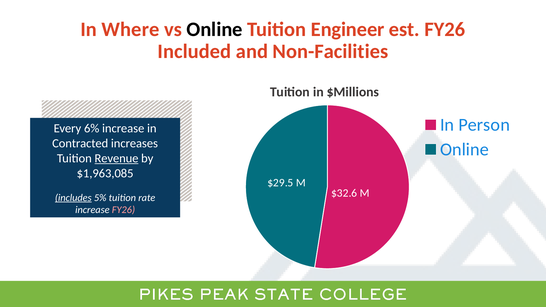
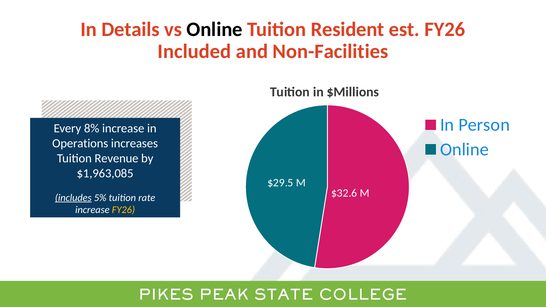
Where: Where -> Details
Engineer: Engineer -> Resident
6%: 6% -> 8%
Contracted: Contracted -> Operations
Revenue underline: present -> none
FY26 at (123, 210) colour: pink -> yellow
